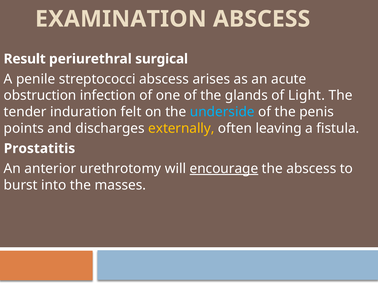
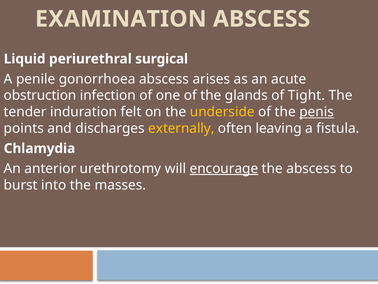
Result: Result -> Liquid
streptococci: streptococci -> gonorrhoea
Light: Light -> Tight
underside colour: light blue -> yellow
penis underline: none -> present
Prostatitis: Prostatitis -> Chlamydia
